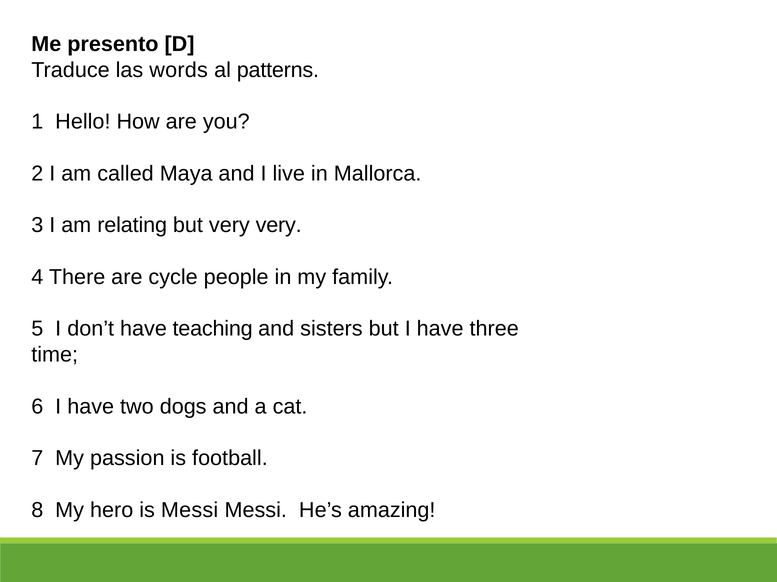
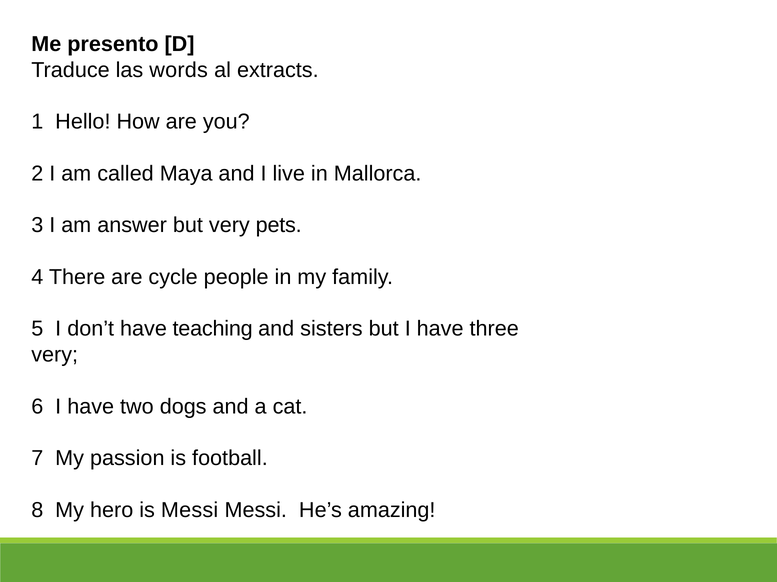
patterns: patterns -> extracts
relating: relating -> answer
very very: very -> pets
time at (55, 355): time -> very
